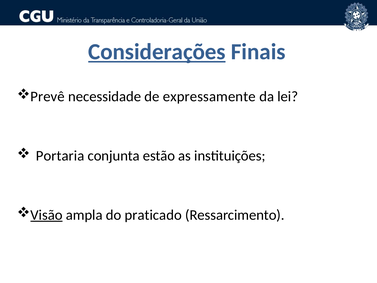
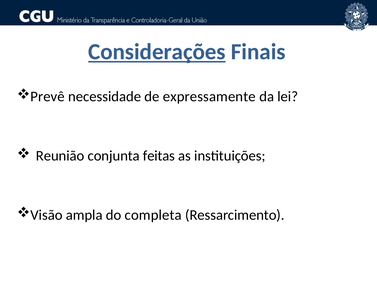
Portaria: Portaria -> Reunião
estão: estão -> feitas
Visão underline: present -> none
praticado: praticado -> completa
